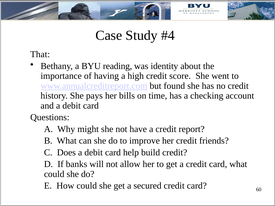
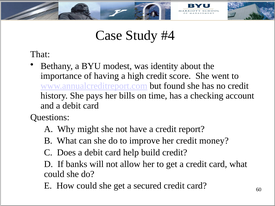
reading: reading -> modest
friends: friends -> money
